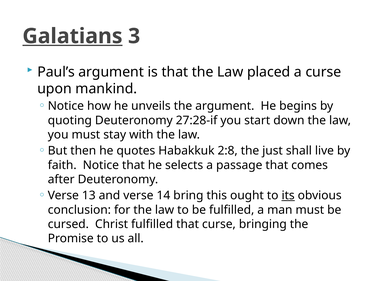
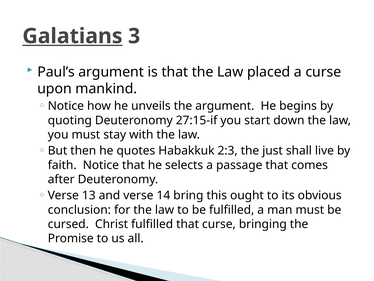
27:28-if: 27:28-if -> 27:15-if
2:8: 2:8 -> 2:3
its underline: present -> none
